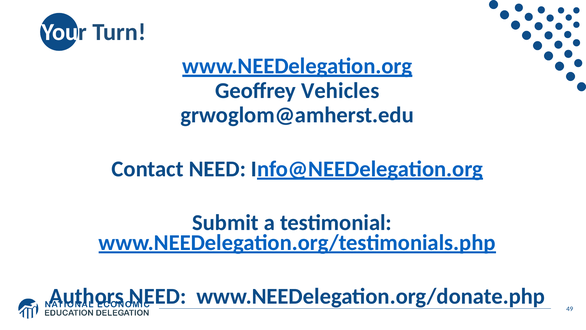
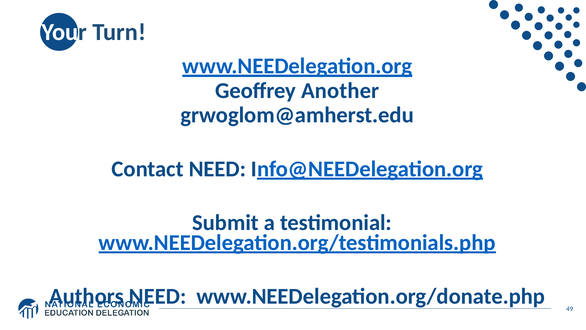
Vehicles: Vehicles -> Another
